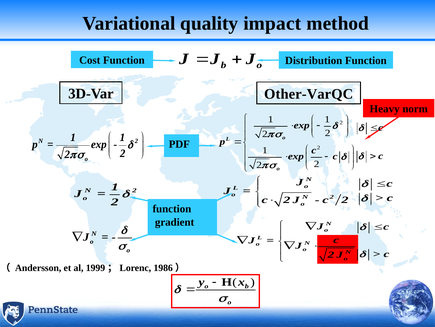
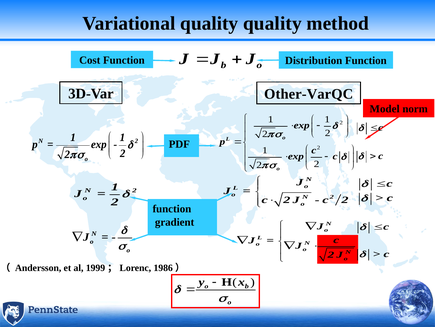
quality impact: impact -> quality
Heavy: Heavy -> Model
